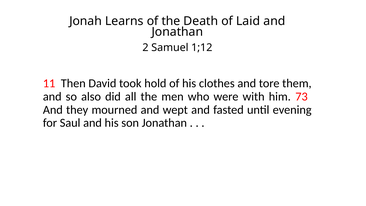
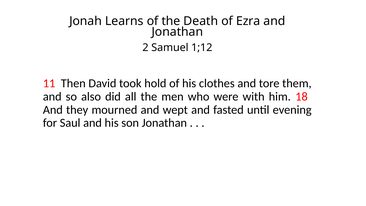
Laid: Laid -> Ezra
73: 73 -> 18
